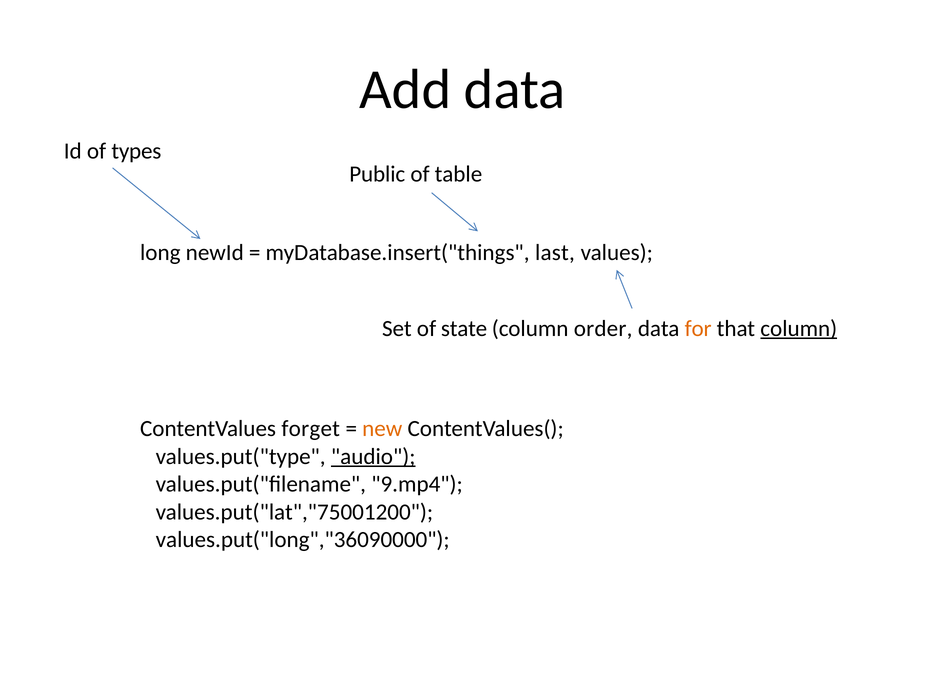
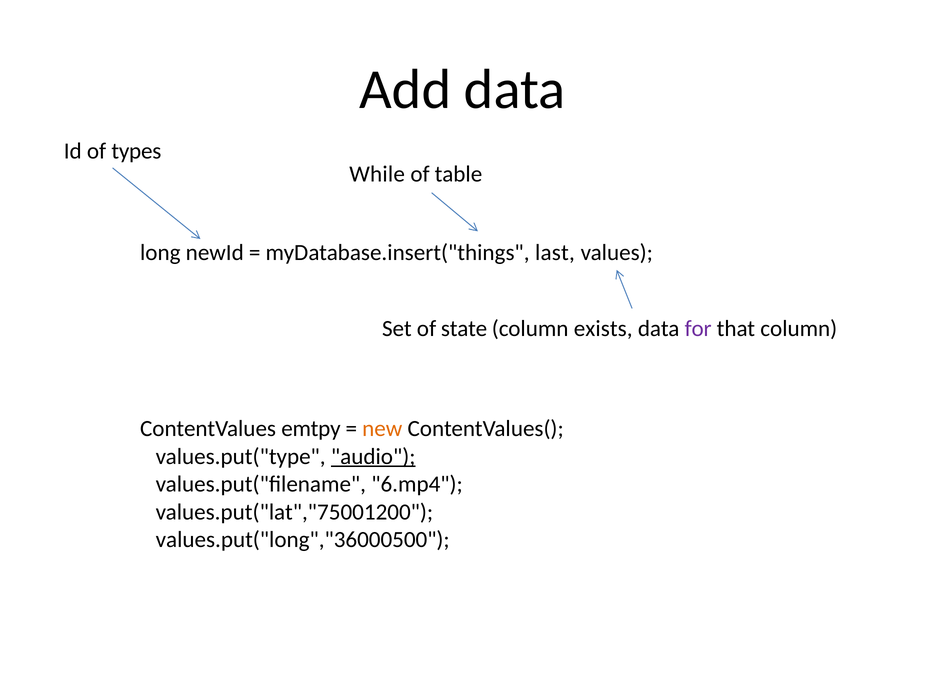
Public: Public -> While
order: order -> exists
for colour: orange -> purple
column at (799, 328) underline: present -> none
forget: forget -> emtpy
9.mp4: 9.mp4 -> 6.mp4
values.put("long","36090000: values.put("long","36090000 -> values.put("long","36000500
